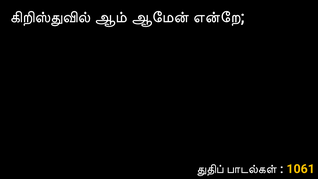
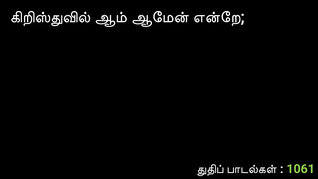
1061 colour: yellow -> light green
